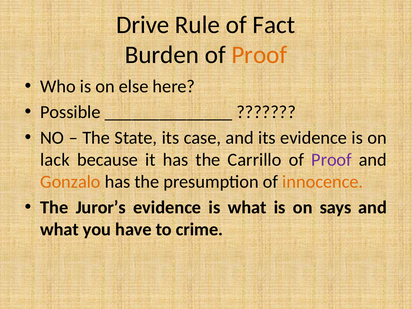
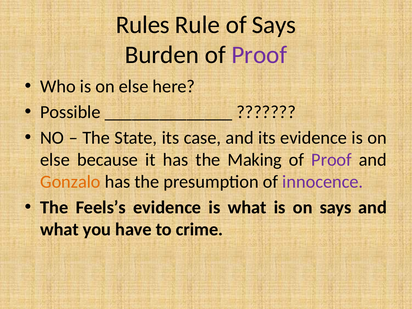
Drive: Drive -> Rules
of Fact: Fact -> Says
Proof at (259, 55) colour: orange -> purple
lack at (55, 160): lack -> else
Carrillo: Carrillo -> Making
innocence colour: orange -> purple
Juror’s: Juror’s -> Feels’s
